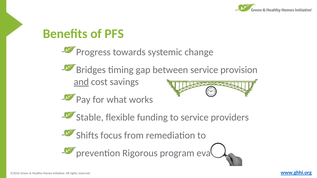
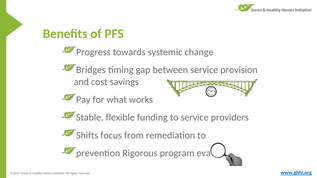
and underline: present -> none
